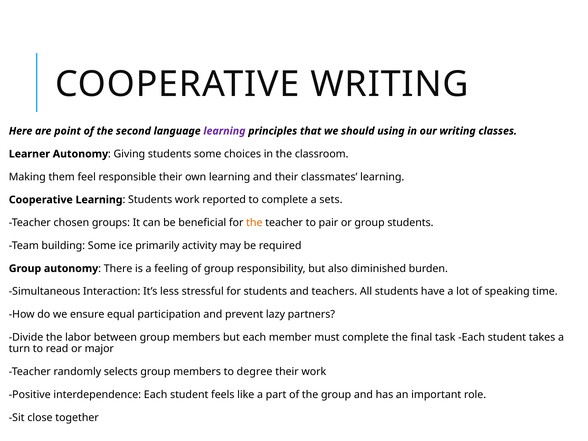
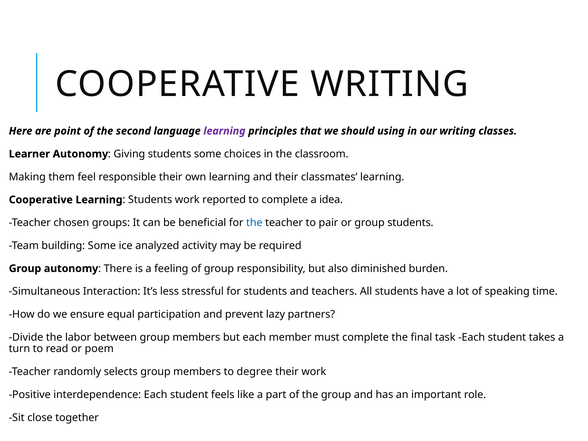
sets: sets -> idea
the at (254, 223) colour: orange -> blue
primarily: primarily -> analyzed
major: major -> poem
